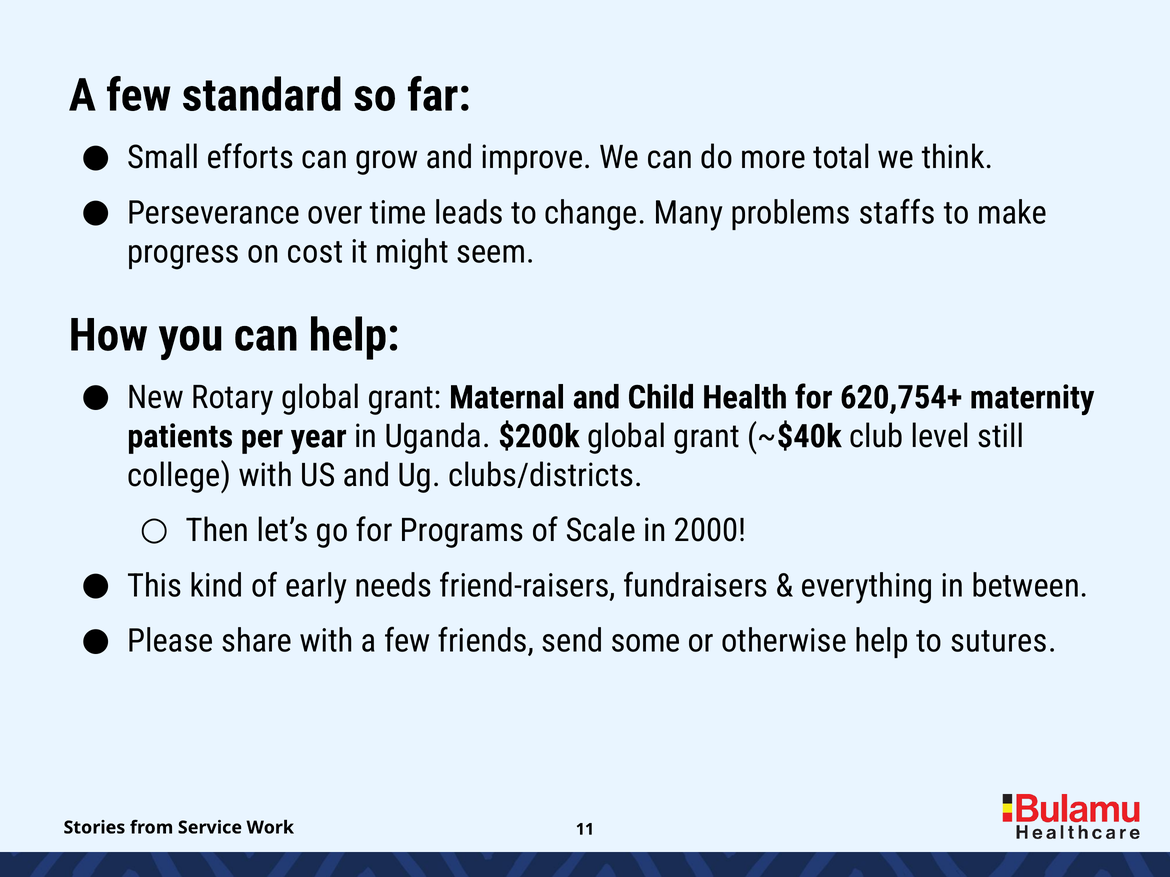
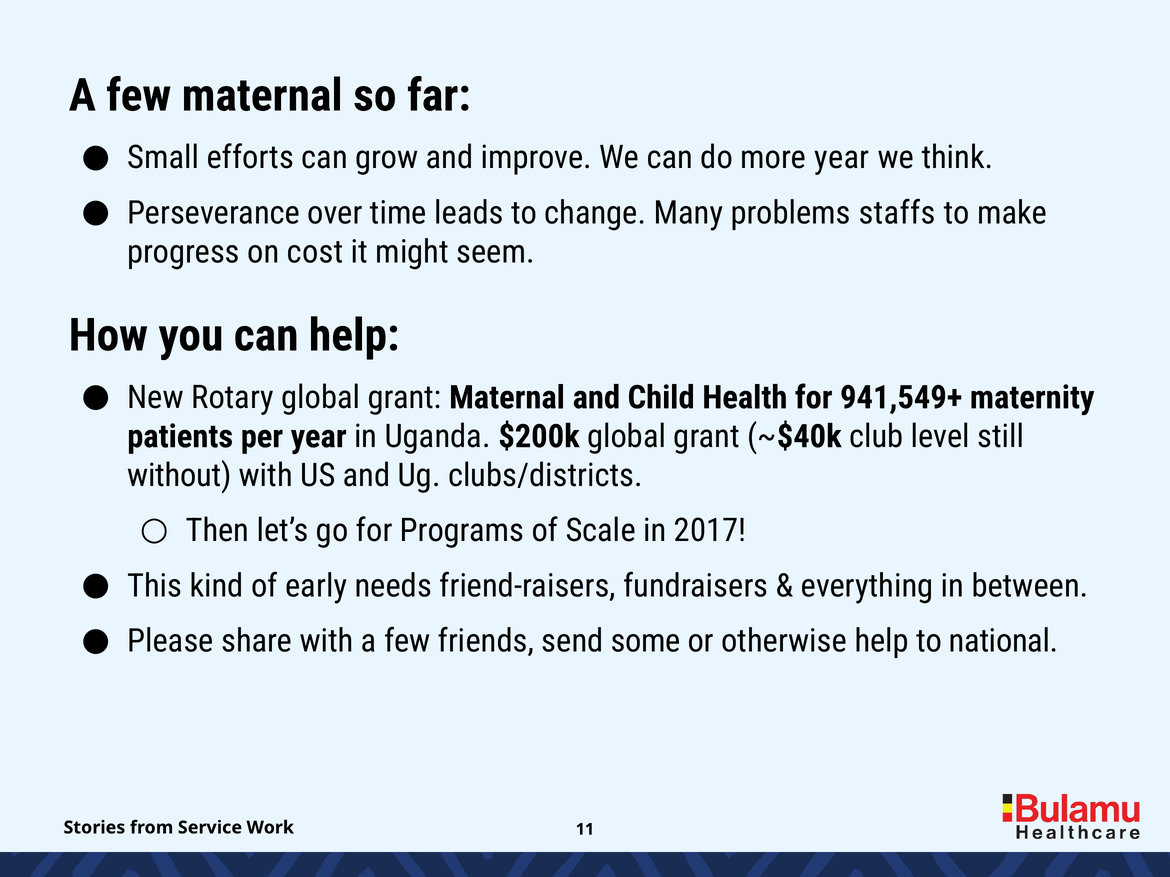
few standard: standard -> maternal
more total: total -> year
620,754+: 620,754+ -> 941,549+
college: college -> without
2000: 2000 -> 2017
sutures: sutures -> national
